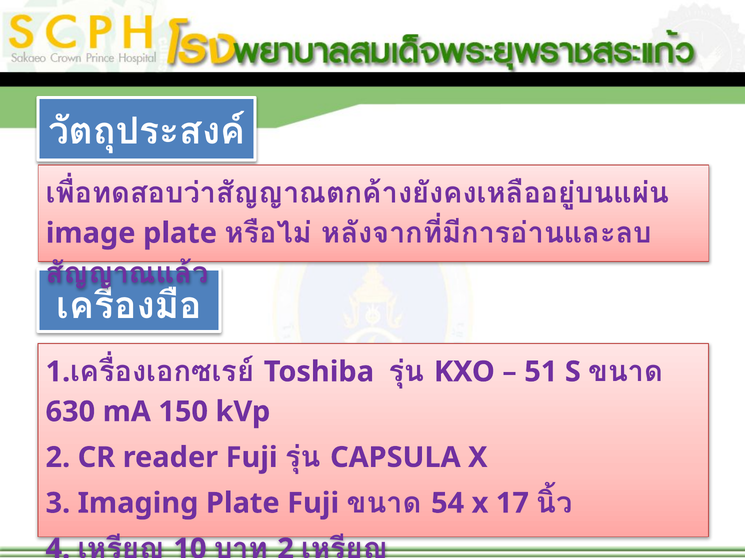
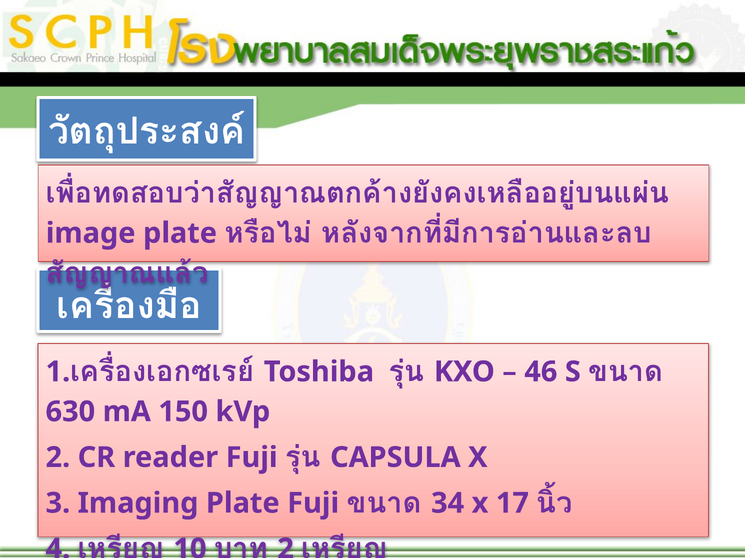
51: 51 -> 46
54: 54 -> 34
